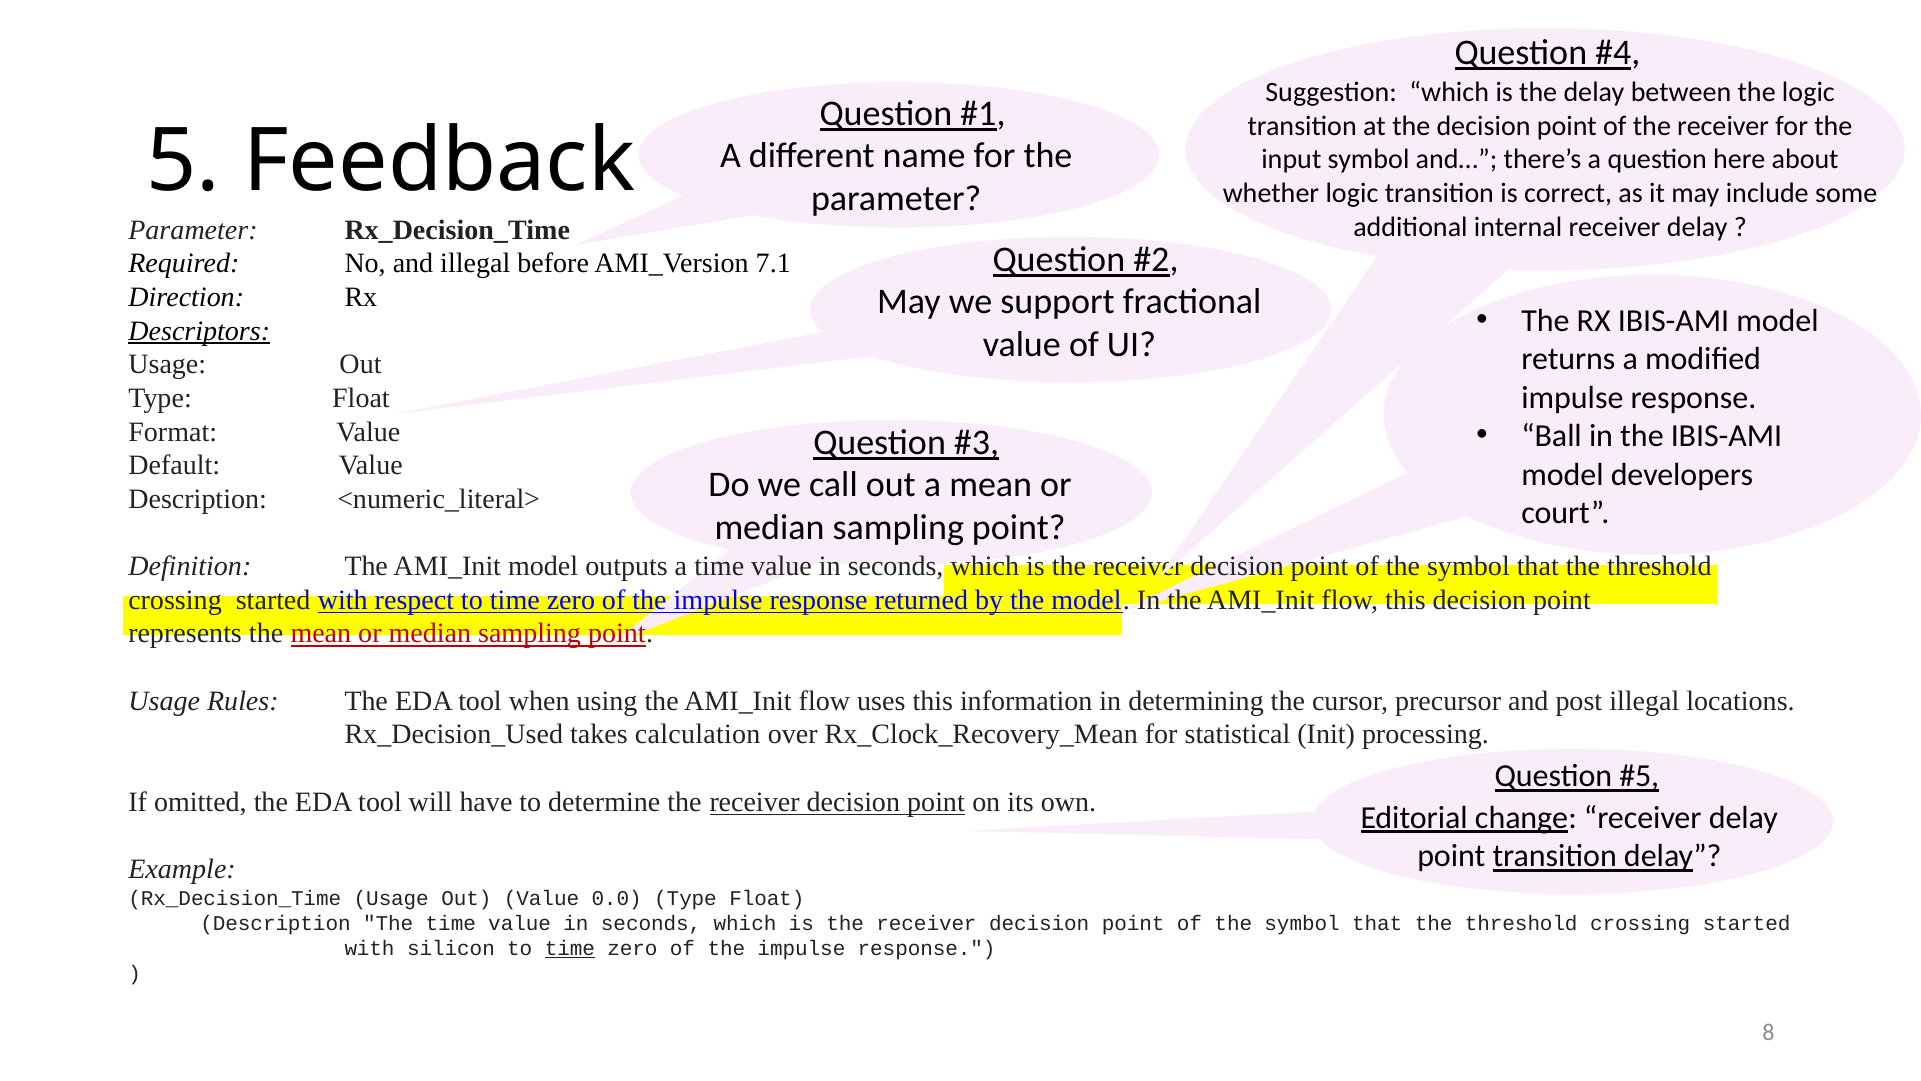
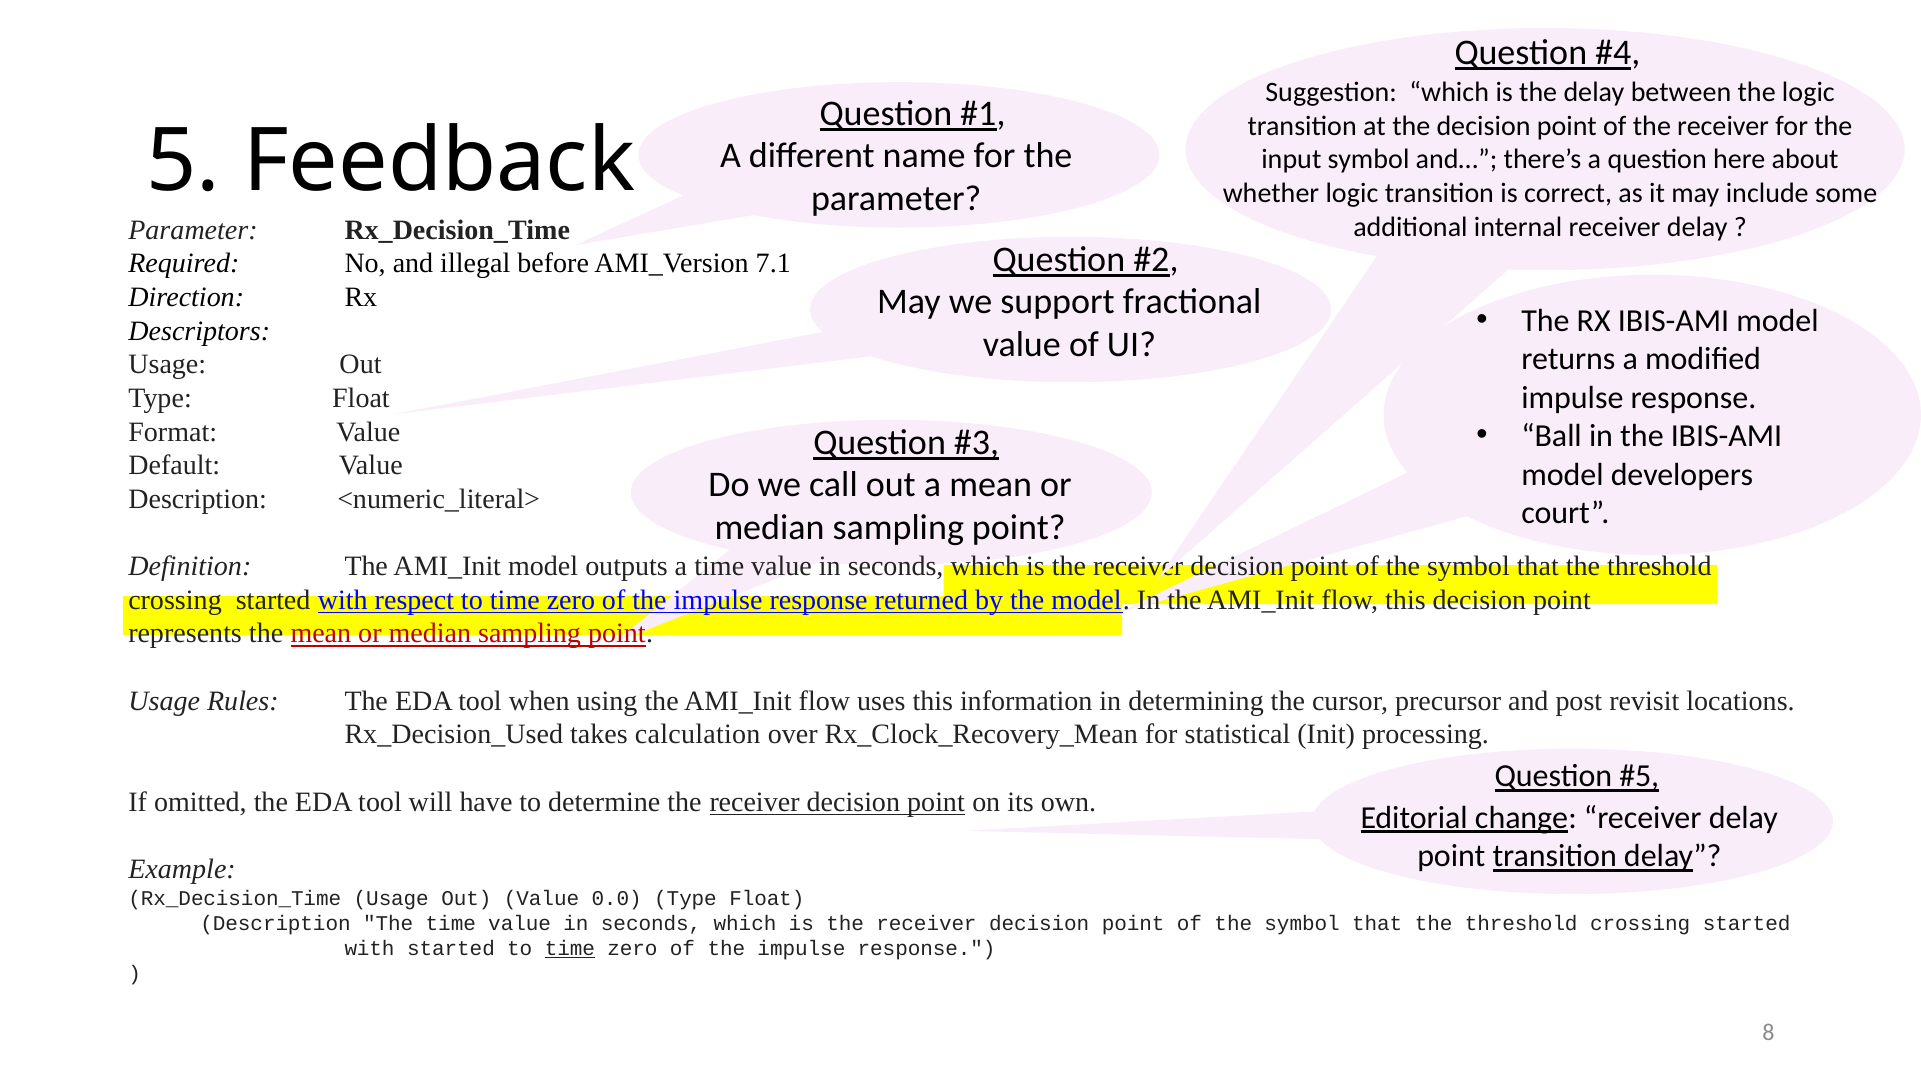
Descriptors underline: present -> none
post illegal: illegal -> revisit
with silicon: silicon -> started
